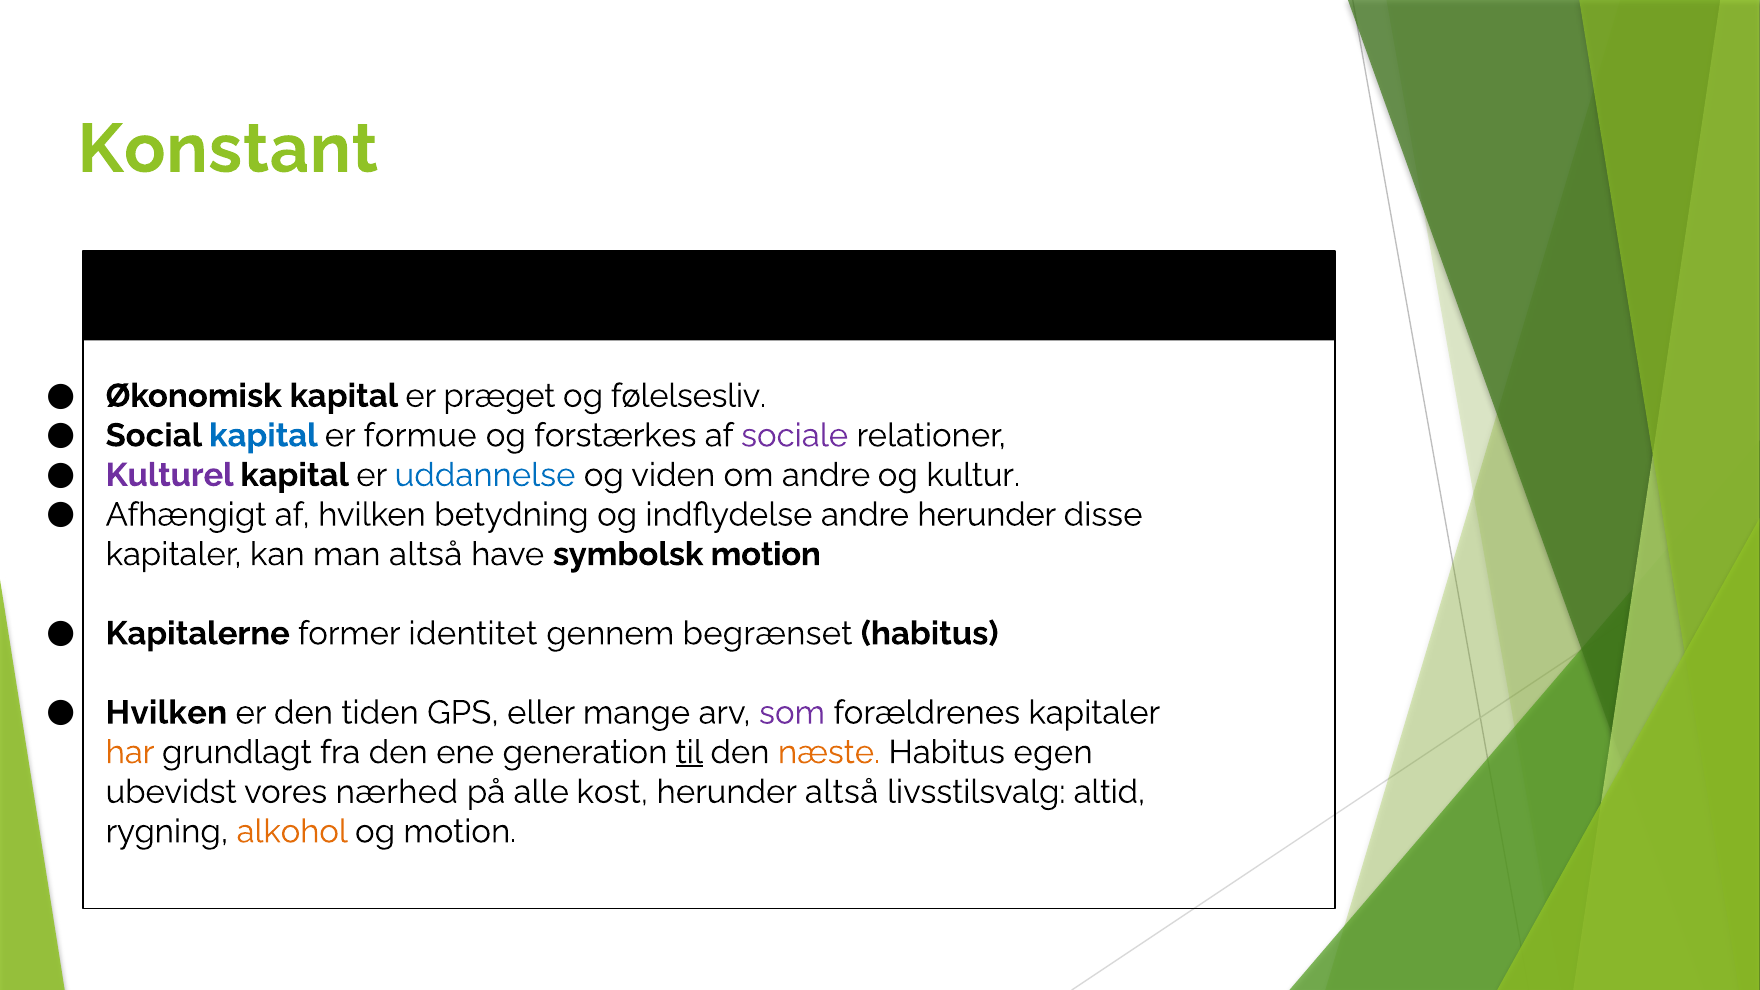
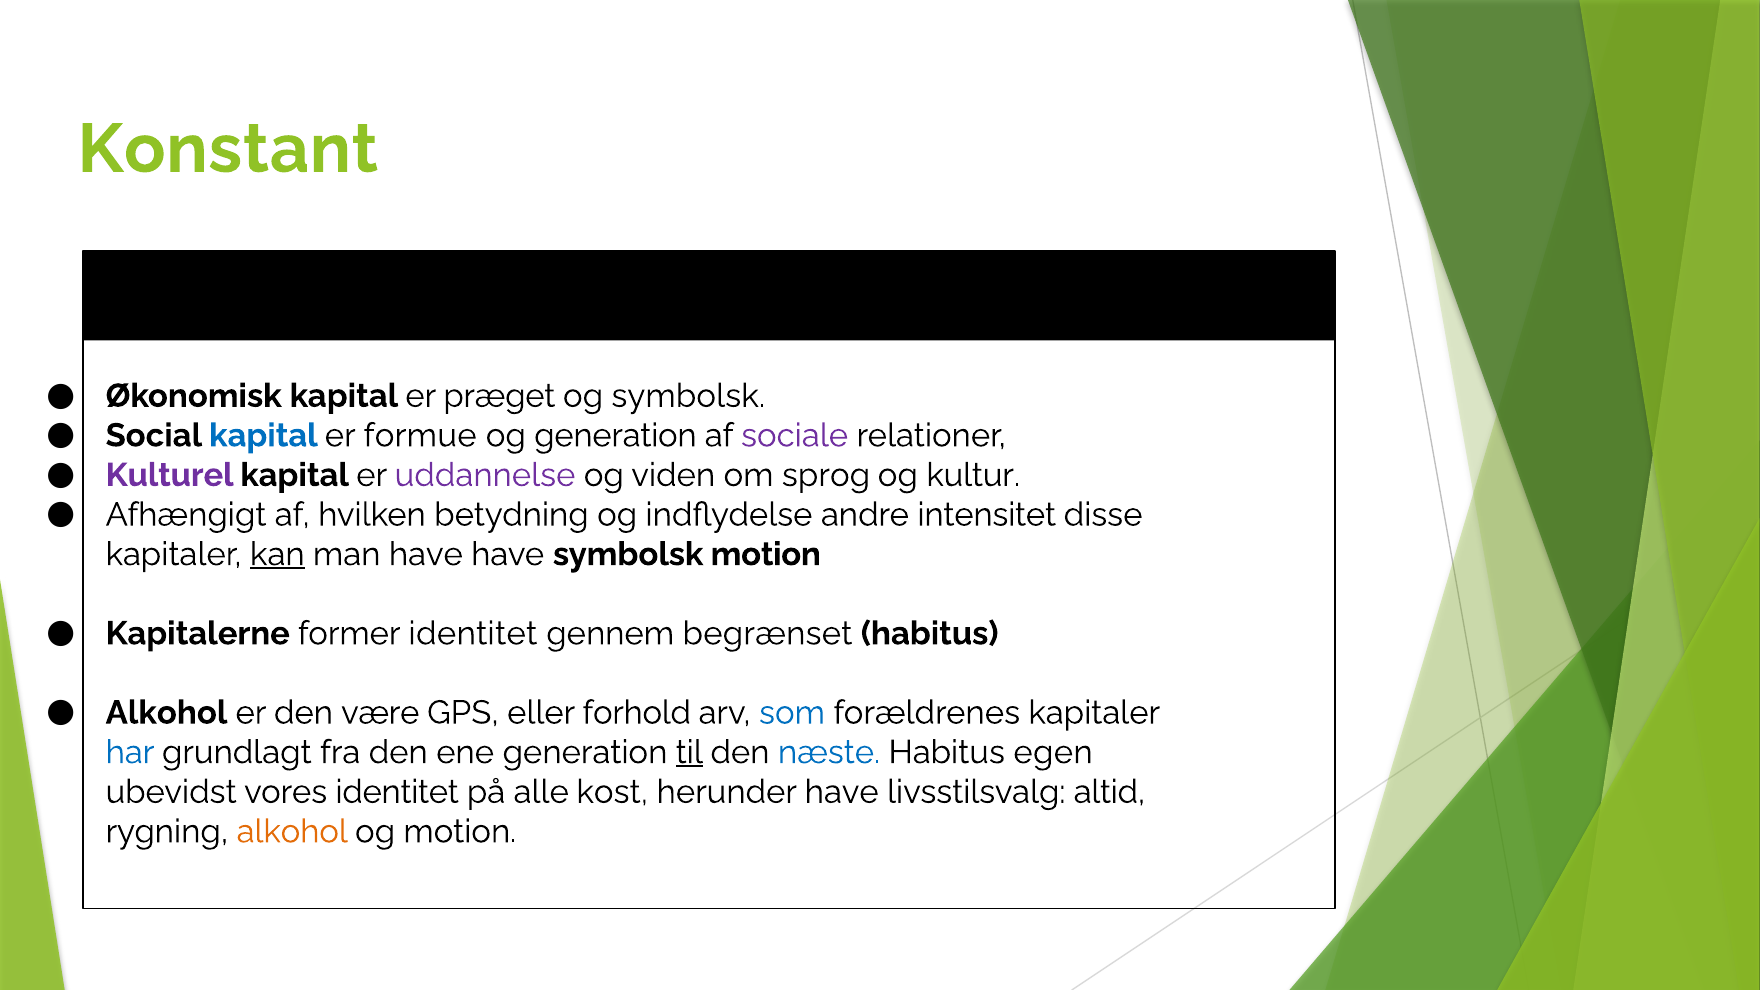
og følelsesliv: følelsesliv -> symbolsk
og forstærkes: forstærkes -> generation
uddannelse colour: blue -> purple
om andre: andre -> sprog
andre herunder: herunder -> intensitet
kan underline: none -> present
man altså: altså -> have
Hvilken at (166, 713): Hvilken -> Alkohol
tiden: tiden -> være
mange: mange -> forhold
som colour: purple -> blue
har colour: orange -> blue
næste colour: orange -> blue
vores nærhed: nærhed -> identitet
herunder altså: altså -> have
